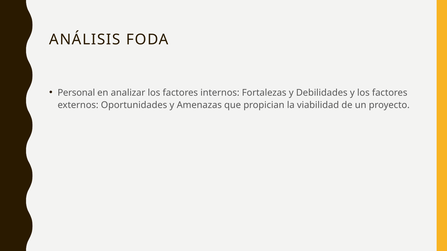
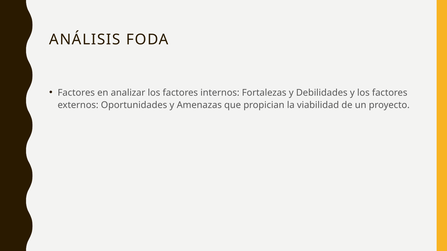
Personal at (76, 93): Personal -> Factores
